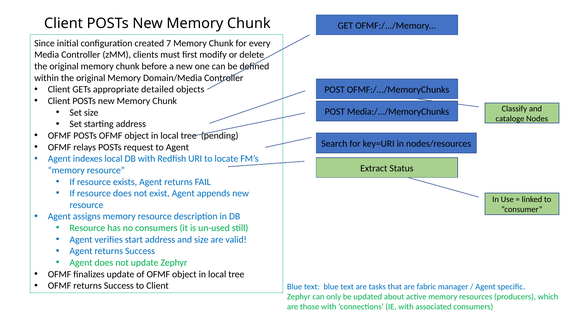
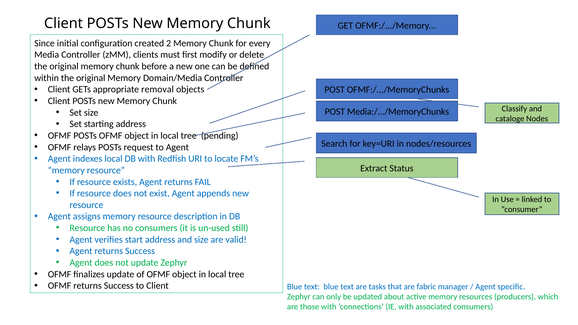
7: 7 -> 2
detailed: detailed -> removal
